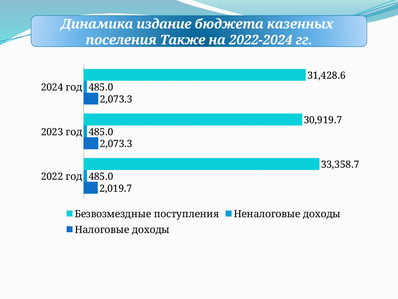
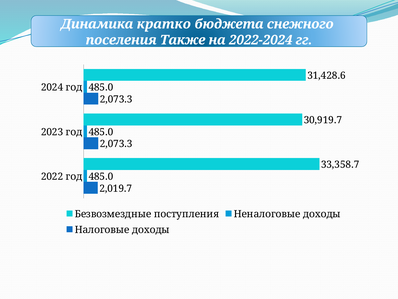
издание: издание -> кратко
казенных: казенных -> снежного
